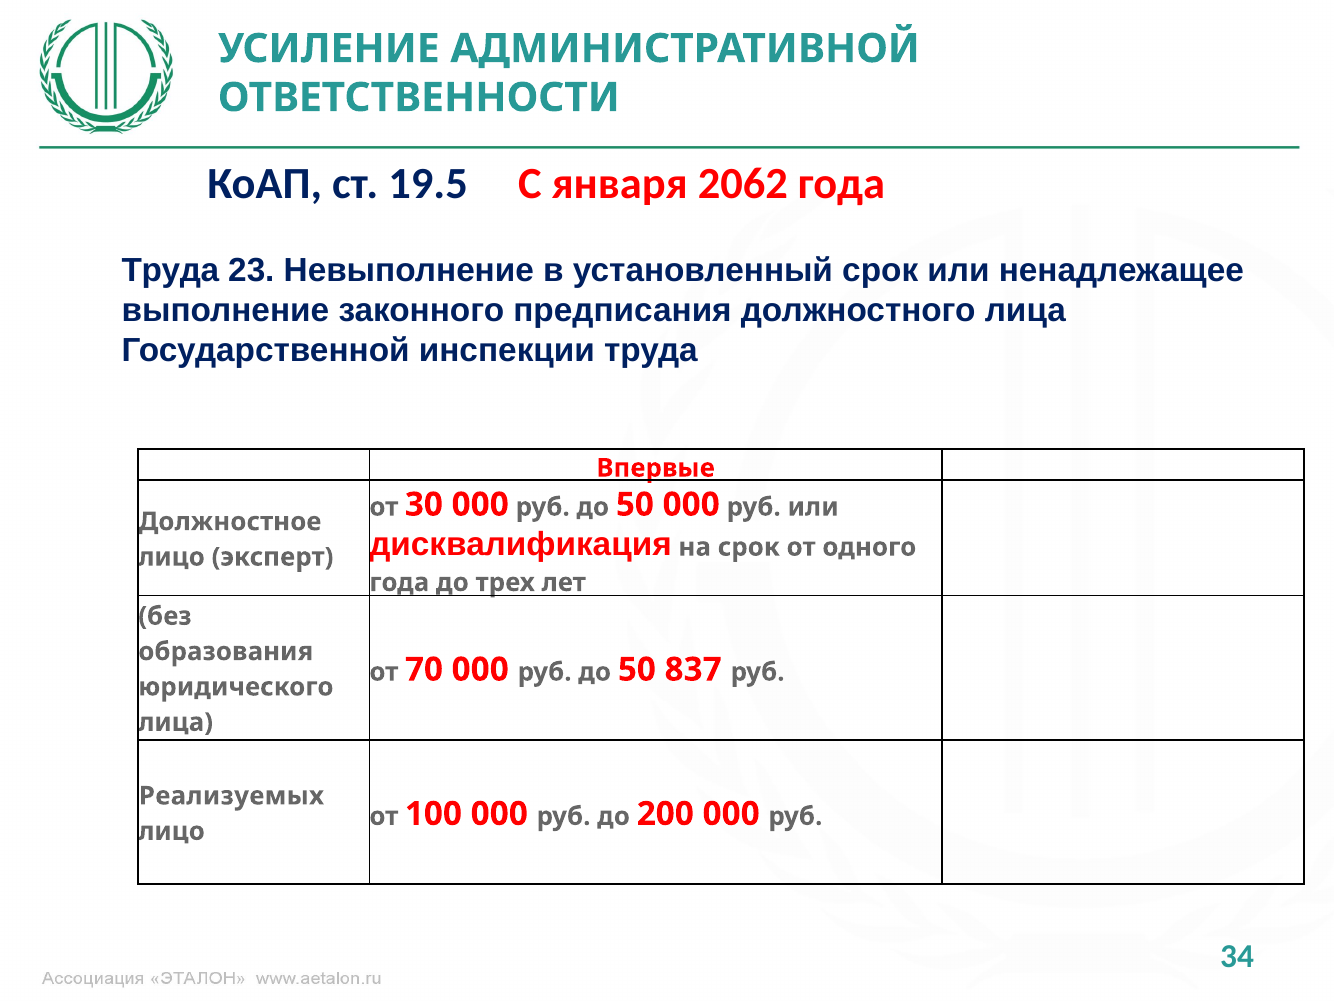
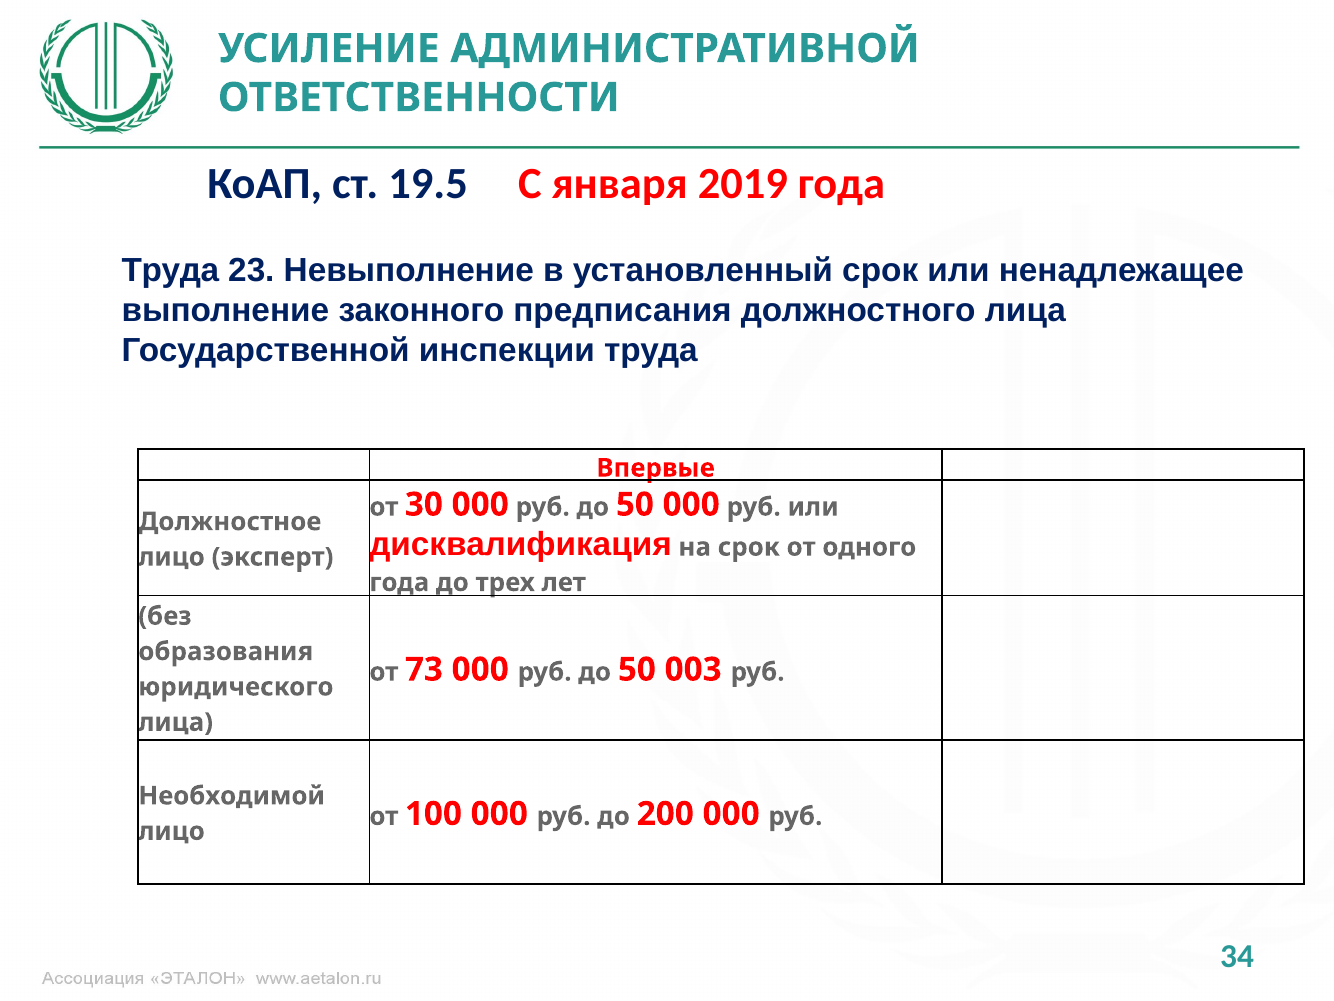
2062: 2062 -> 2019
70: 70 -> 73
837: 837 -> 003
Реализуемых: Реализуемых -> Необходимой
